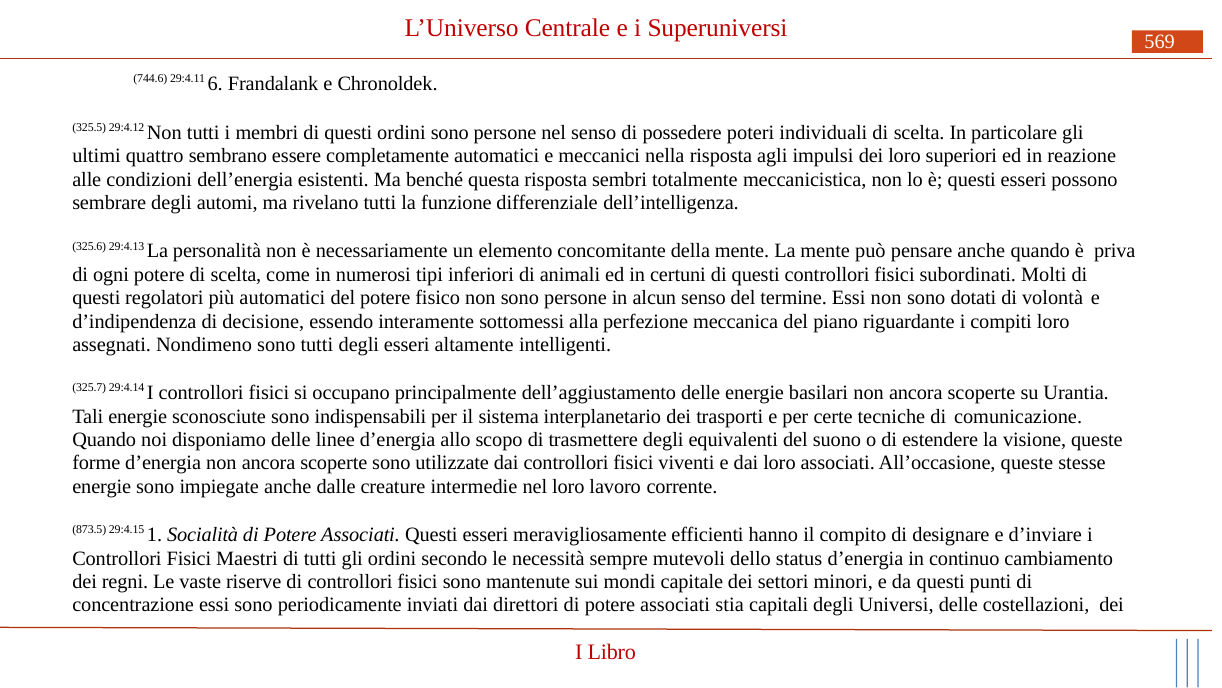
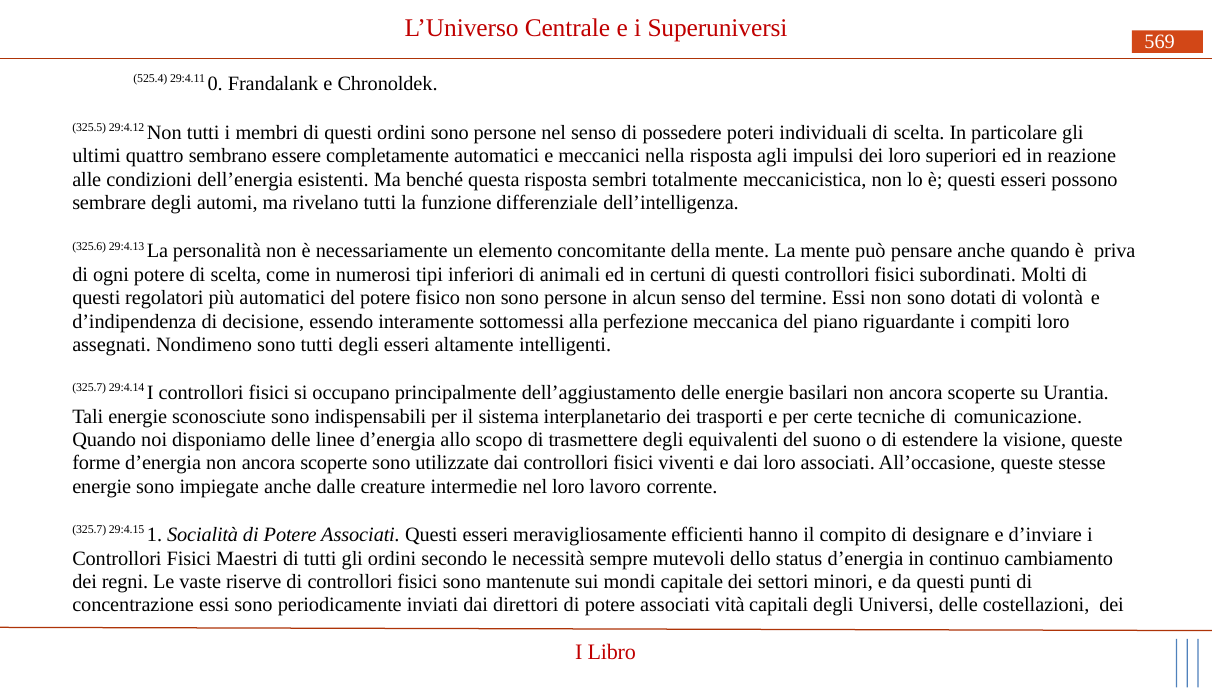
744.6: 744.6 -> 525.4
6: 6 -> 0
873.5 at (89, 530): 873.5 -> 325.7
stia: stia -> vità
